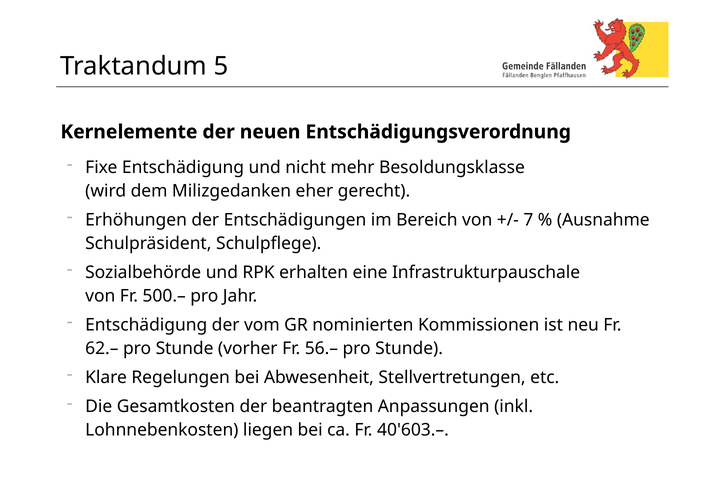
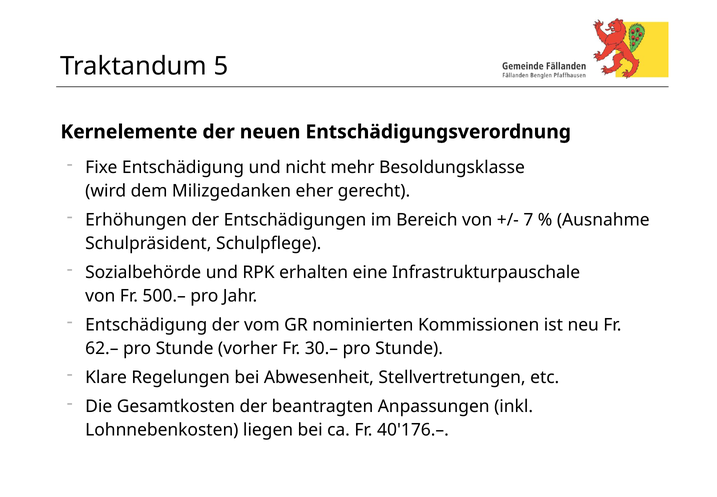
56.–: 56.– -> 30.–
40'603.–: 40'603.– -> 40'176.–
